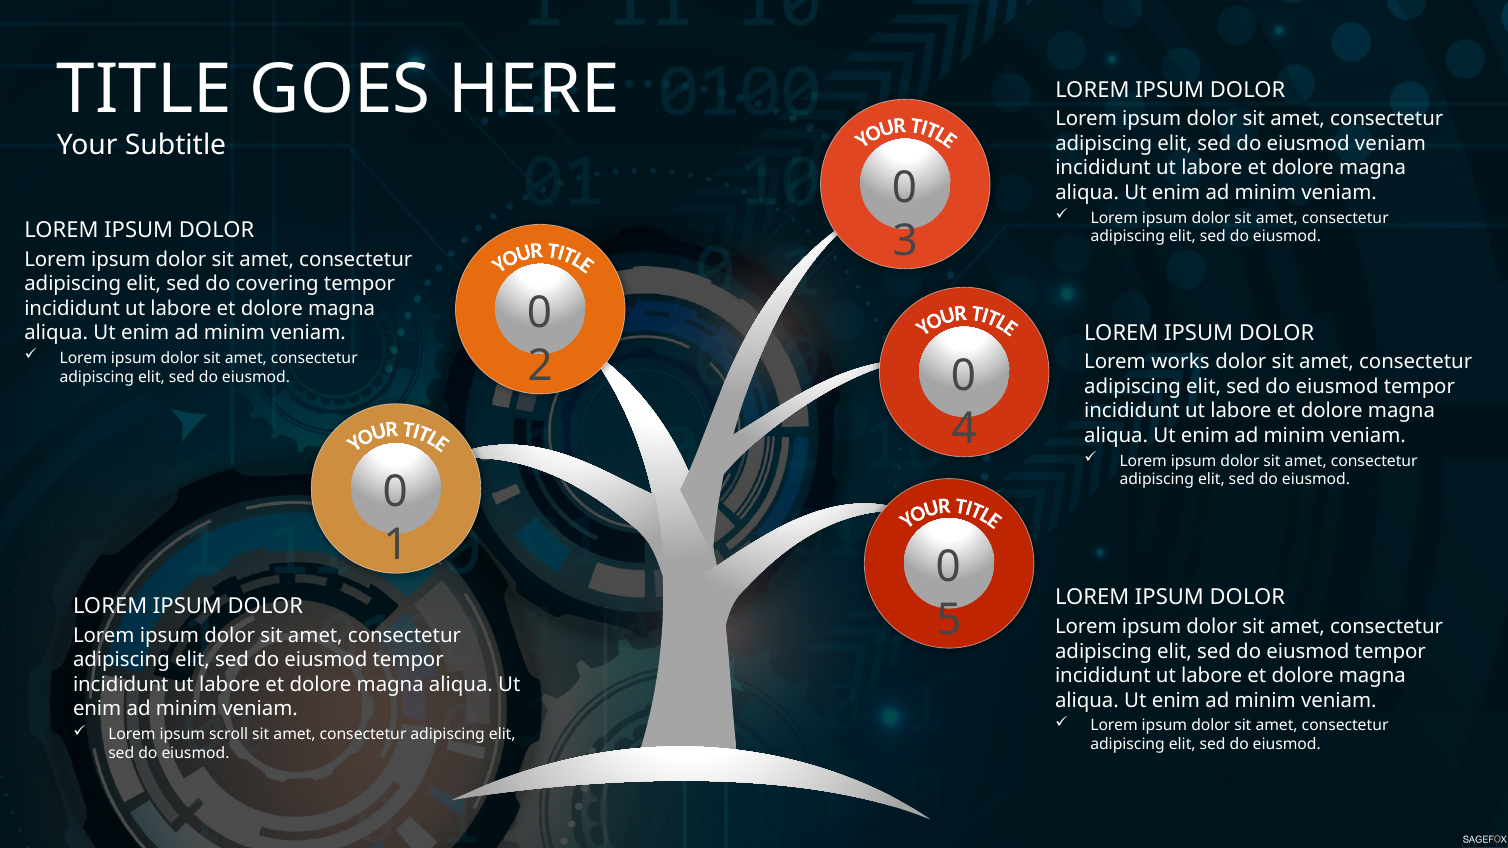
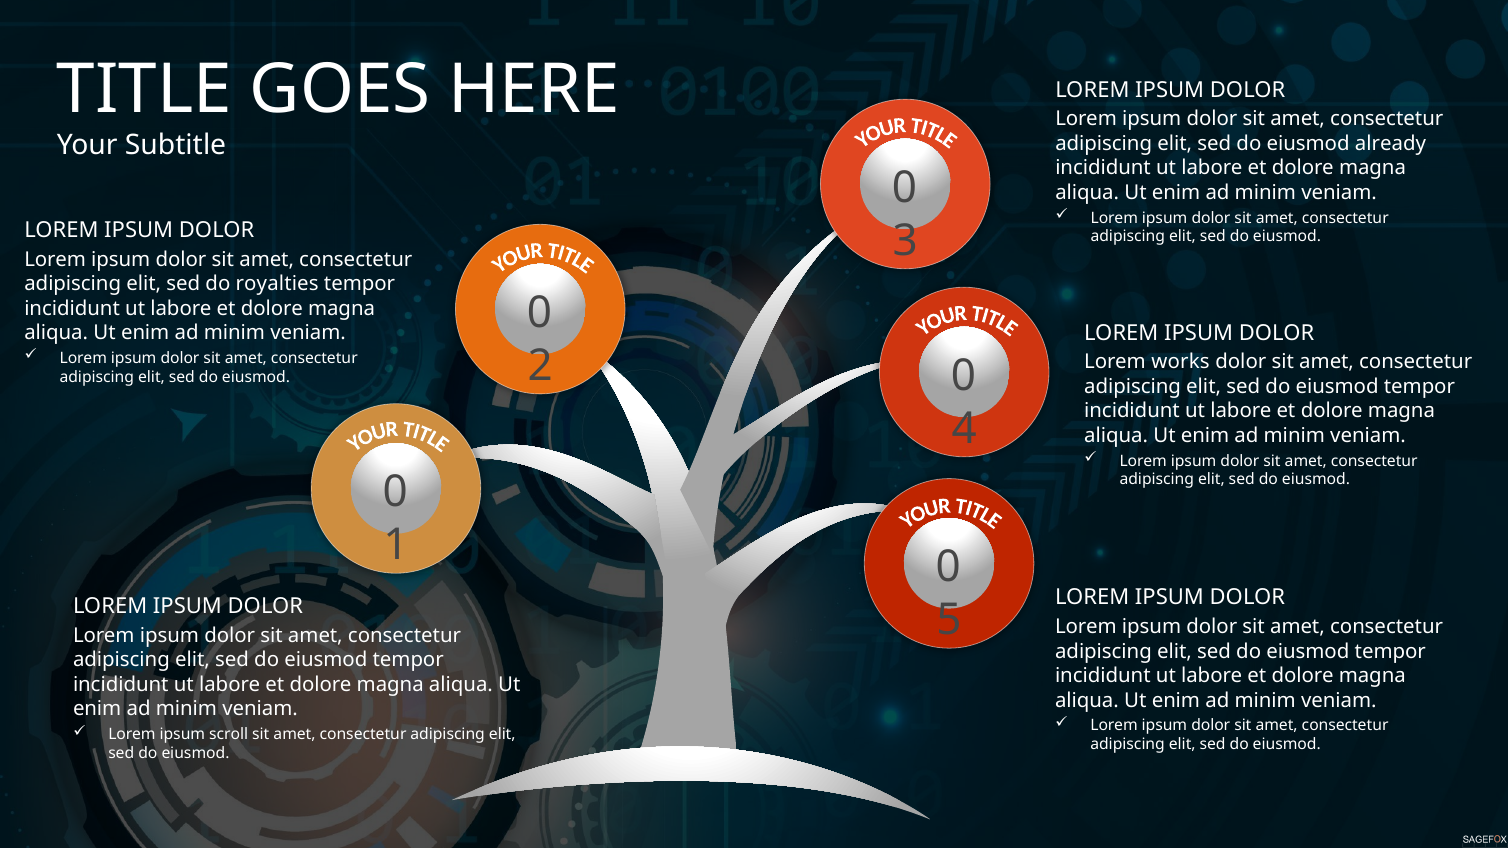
eiusmod veniam: veniam -> already
covering: covering -> royalties
